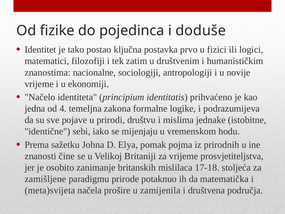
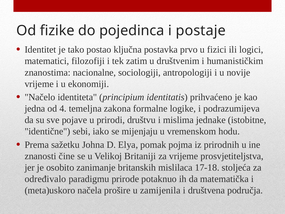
doduše: doduše -> postaje
zamišljene: zamišljene -> određivalo
meta)svijeta: meta)svijeta -> meta)uskoro
